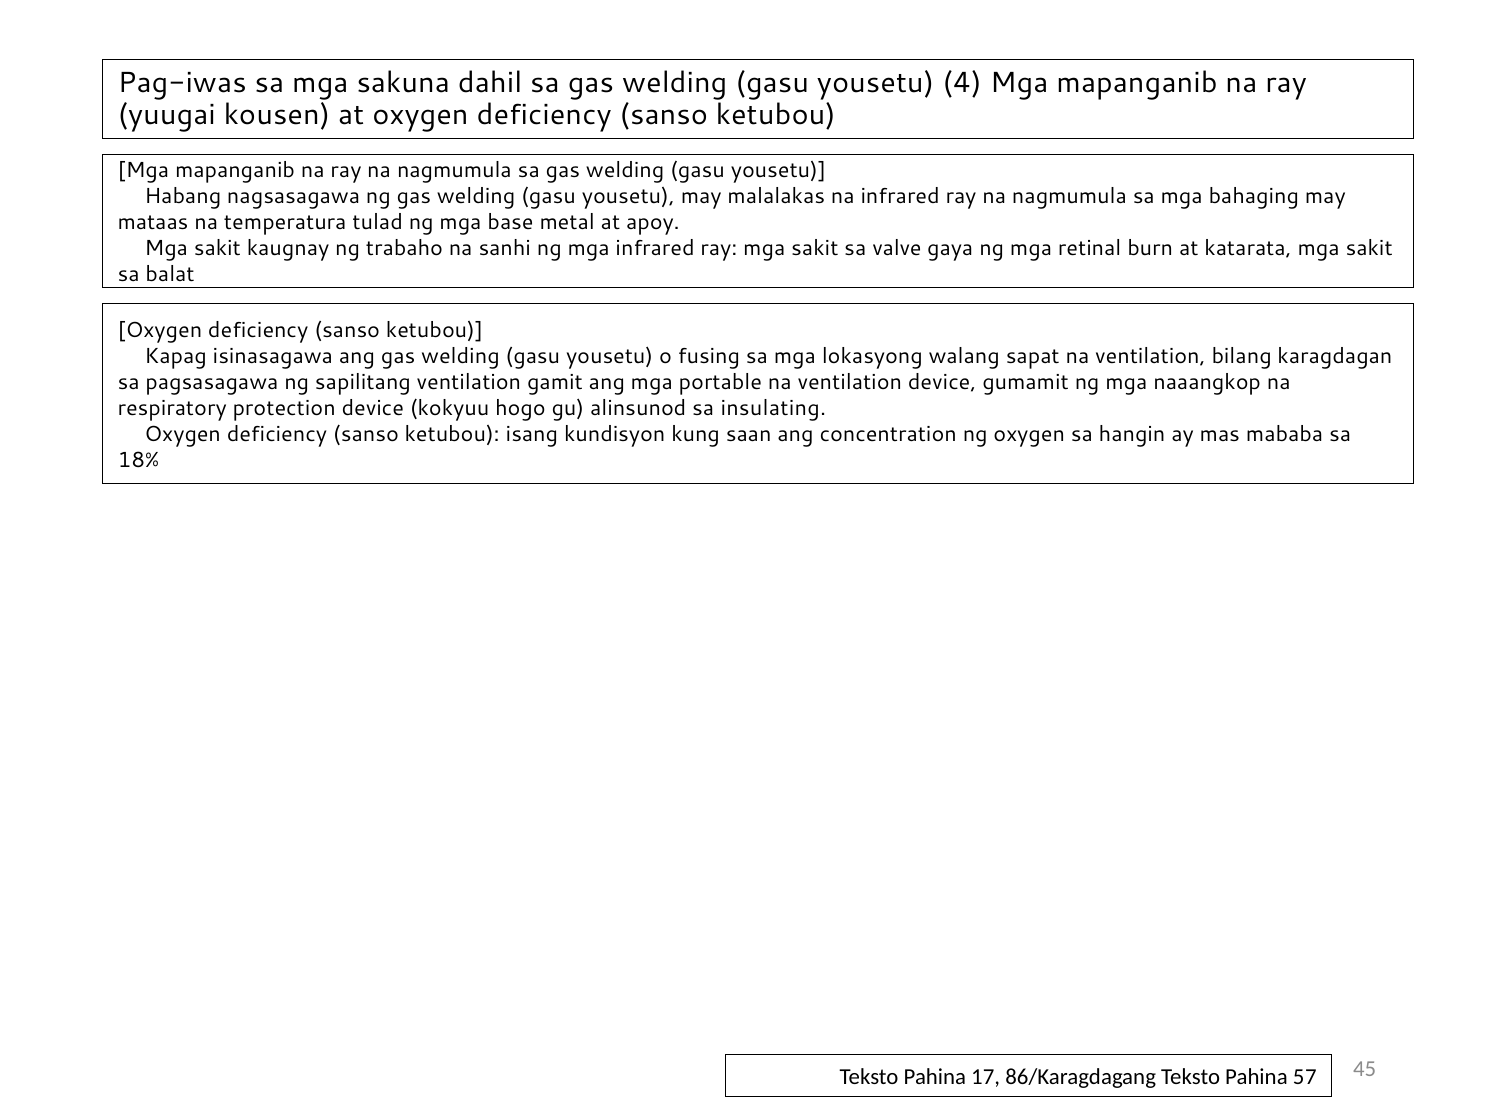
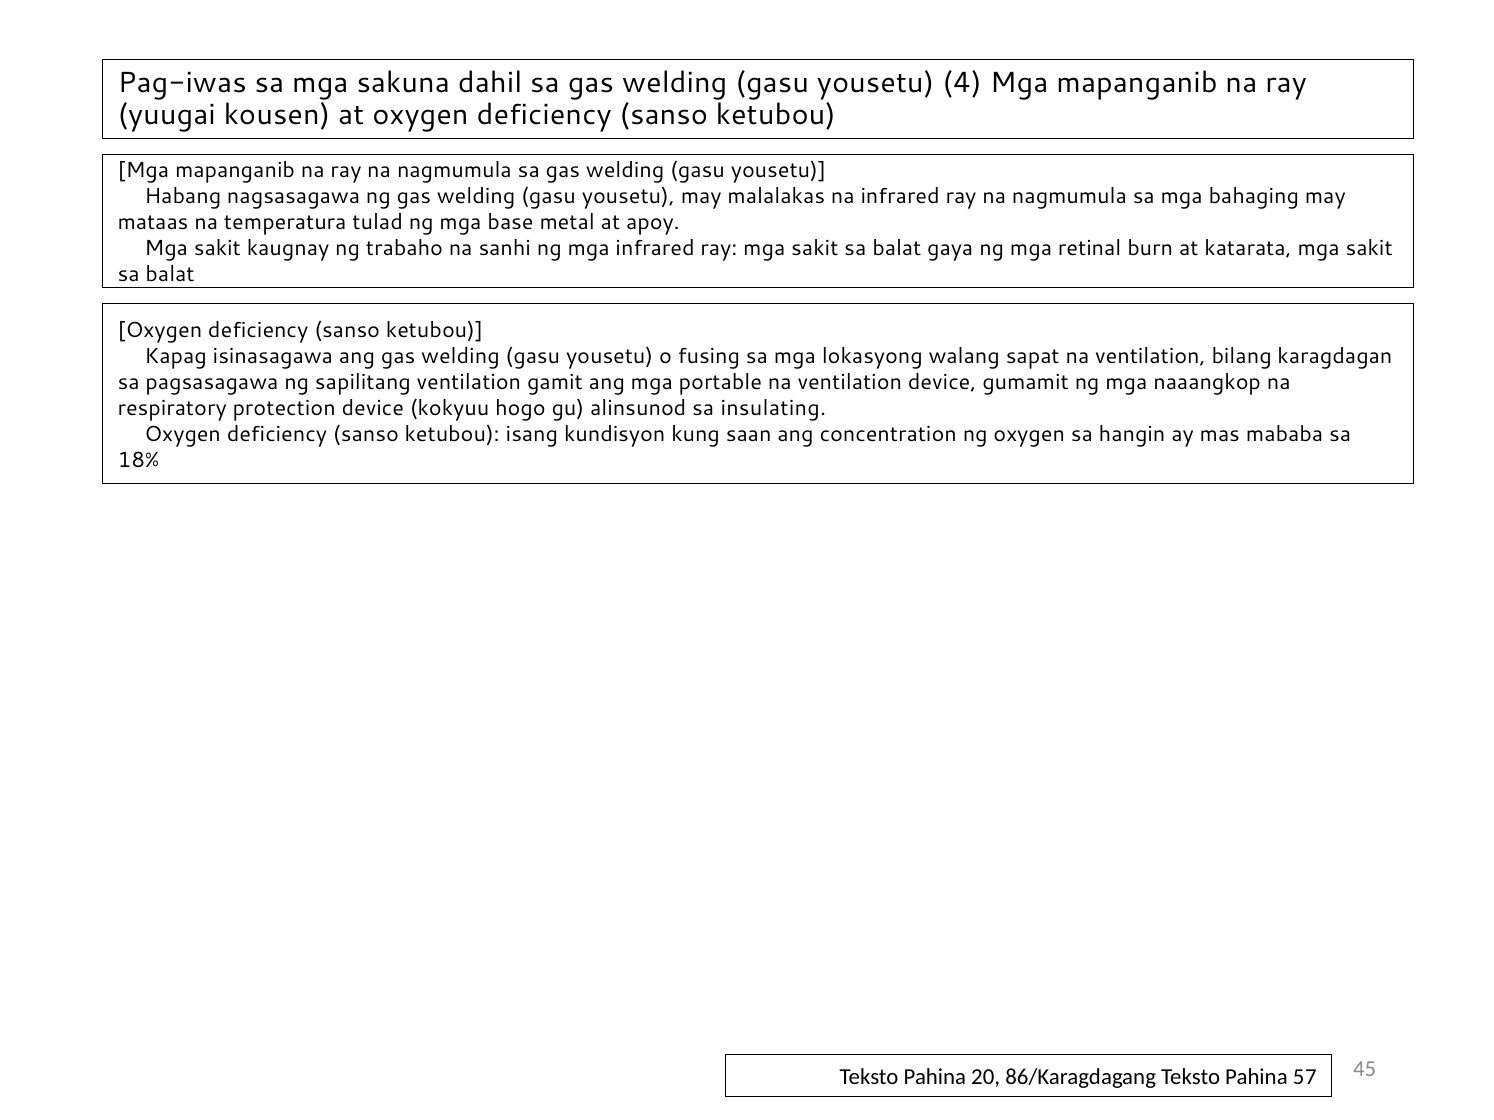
valve at (897, 249): valve -> balat
17: 17 -> 20
